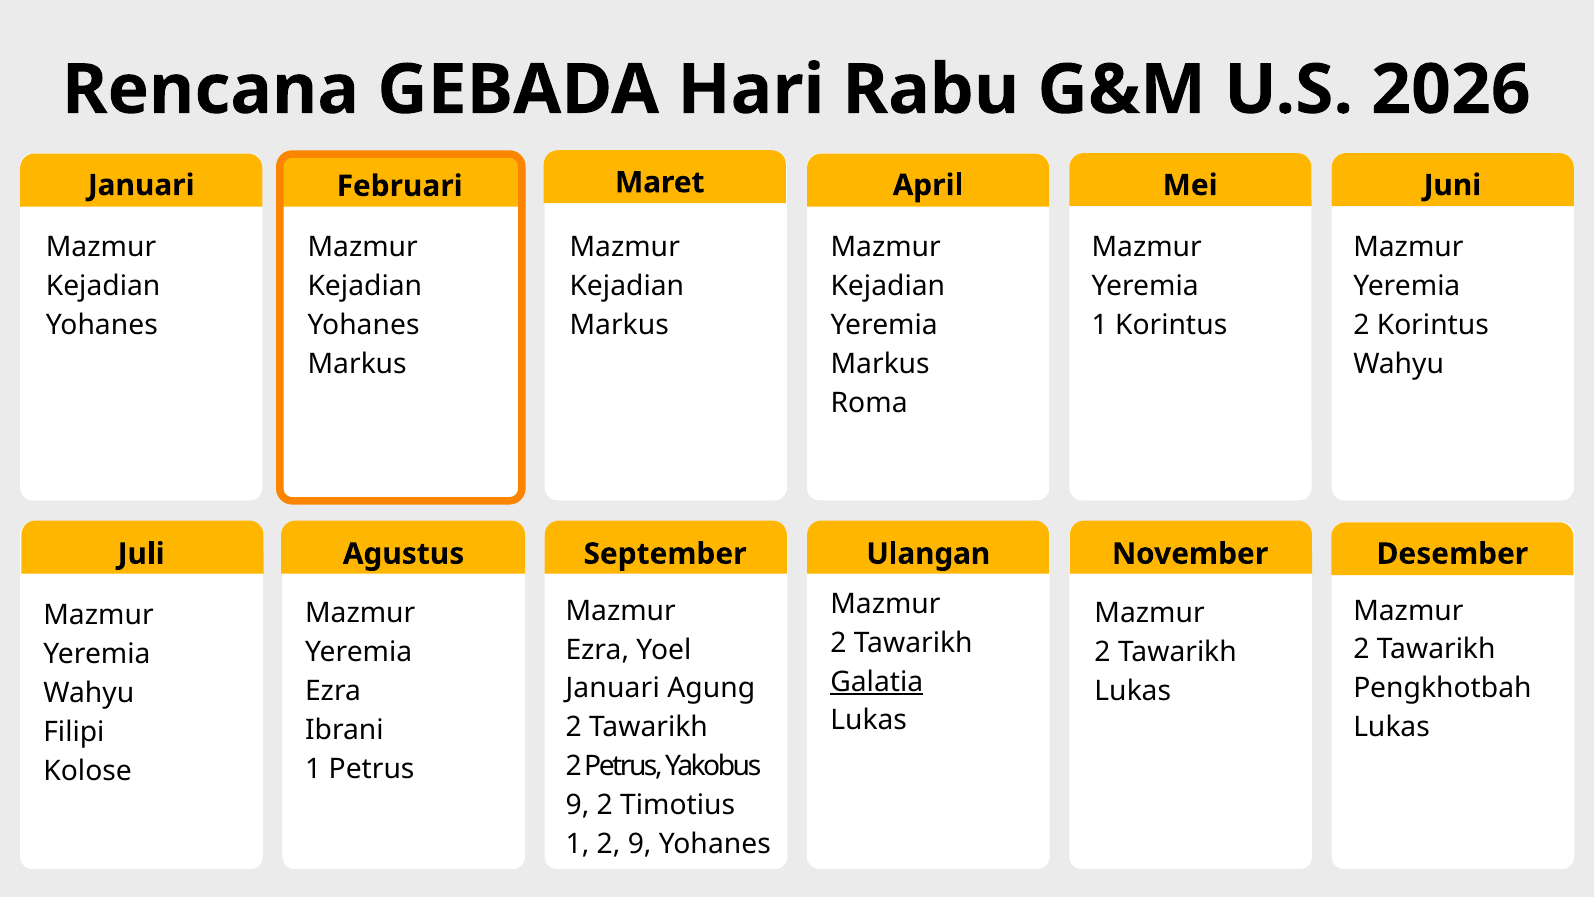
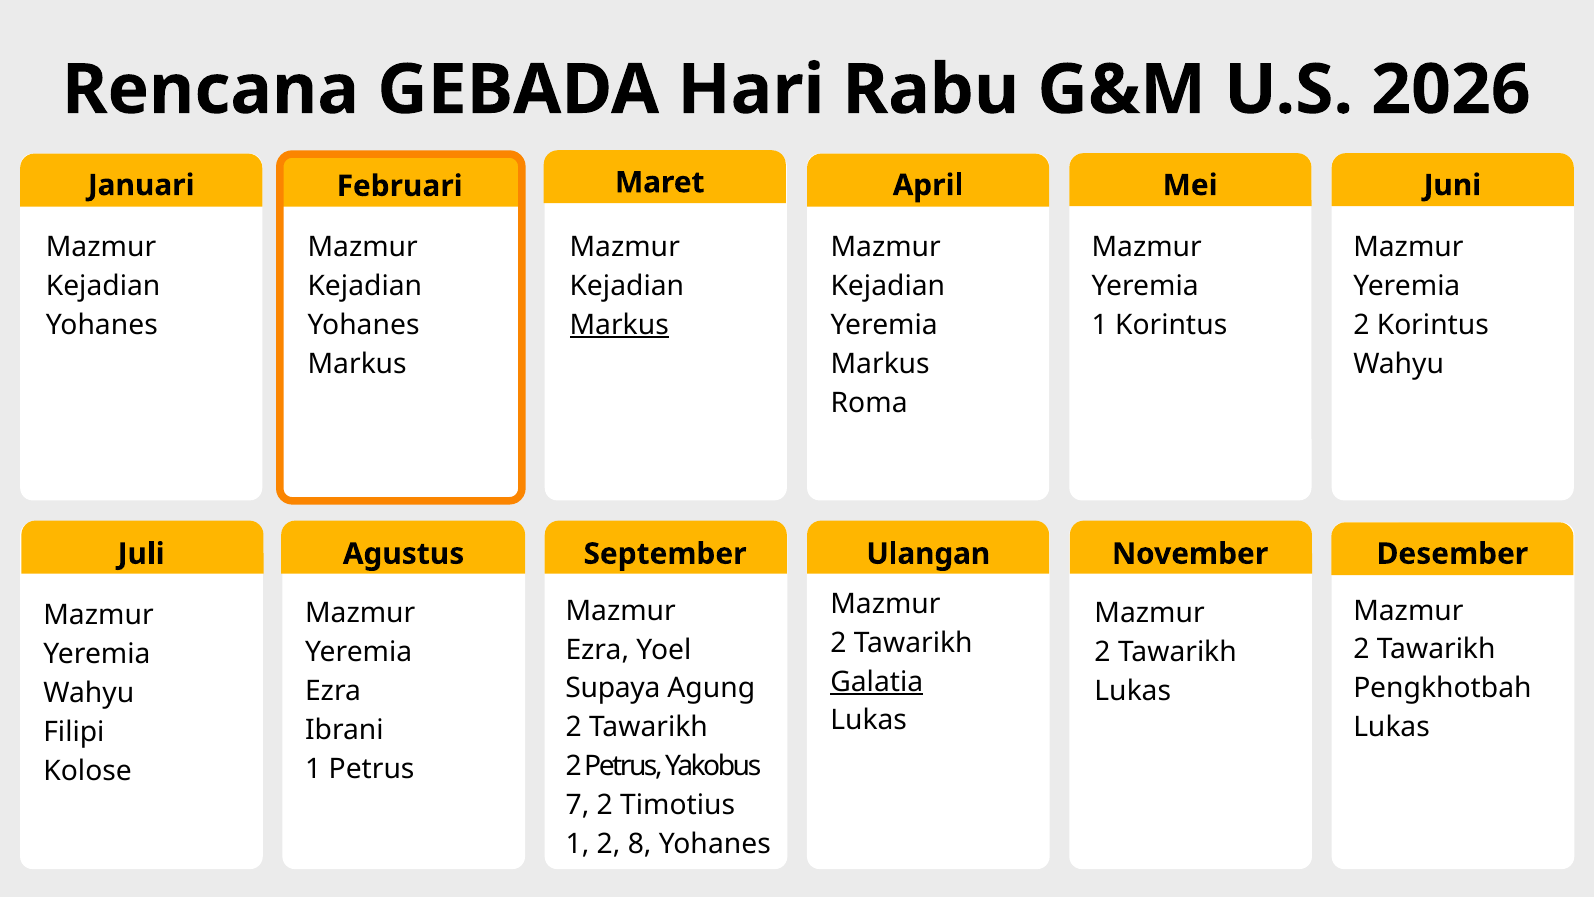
Markus at (619, 325) underline: none -> present
Januari at (613, 688): Januari -> Supaya
9 at (577, 805): 9 -> 7
2 9: 9 -> 8
